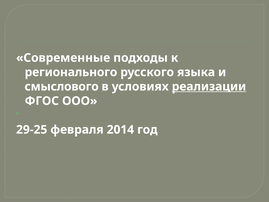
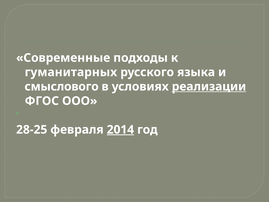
регионального: регионального -> гуманитарных
29-25: 29-25 -> 28-25
2014 underline: none -> present
